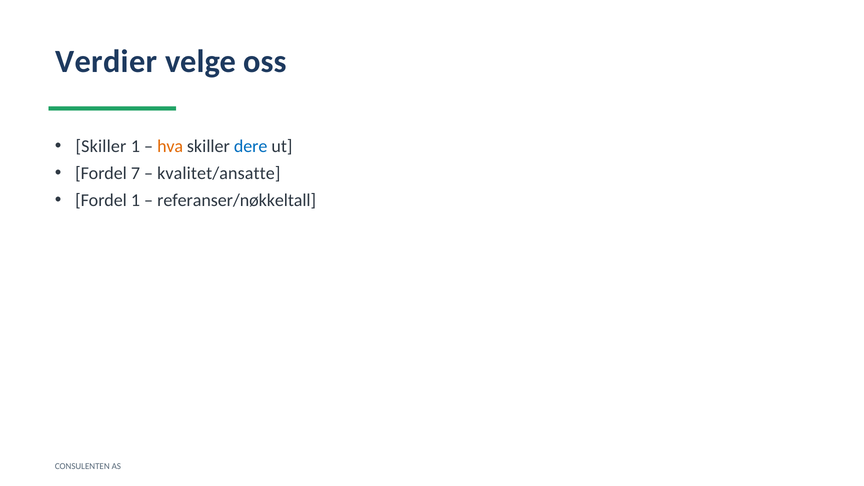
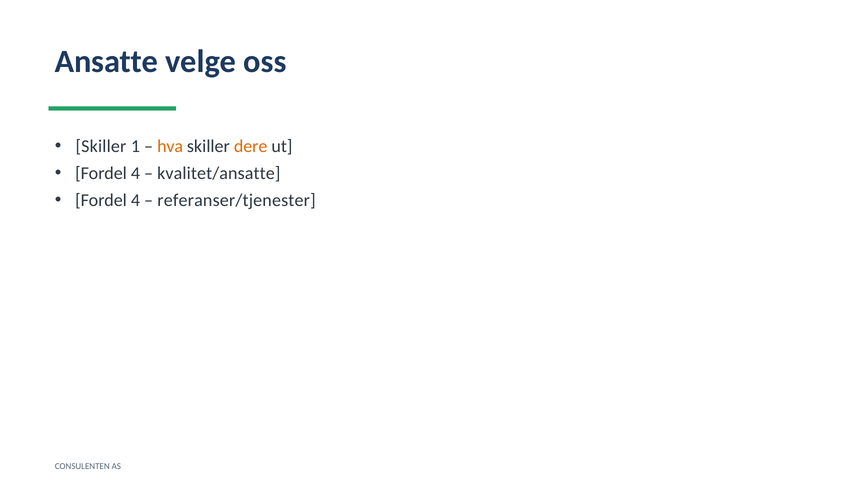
Verdier: Verdier -> Ansatte
dere colour: blue -> orange
7 at (135, 173): 7 -> 4
1 at (135, 200): 1 -> 4
referanser/nøkkeltall: referanser/nøkkeltall -> referanser/tjenester
